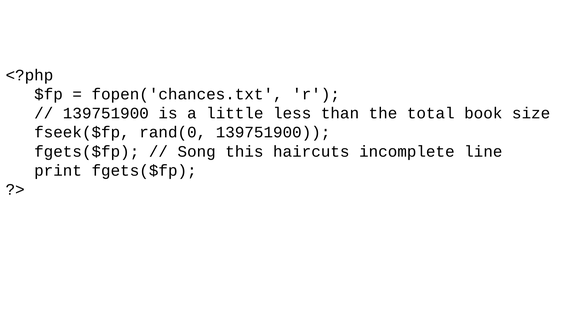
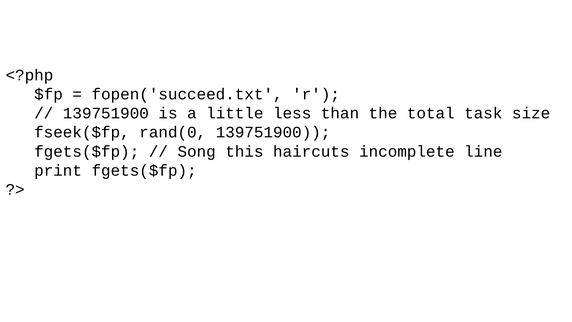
fopen('chances.txt: fopen('chances.txt -> fopen('succeed.txt
book: book -> task
